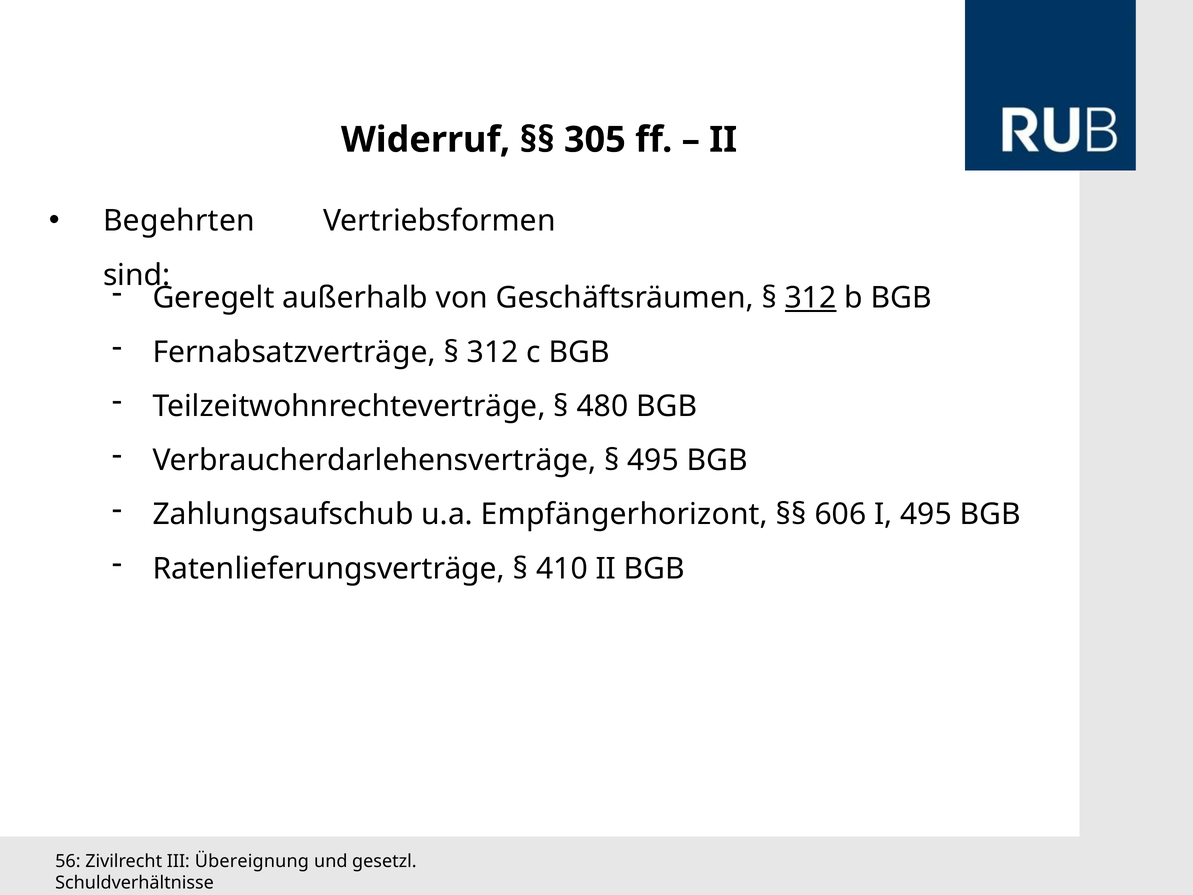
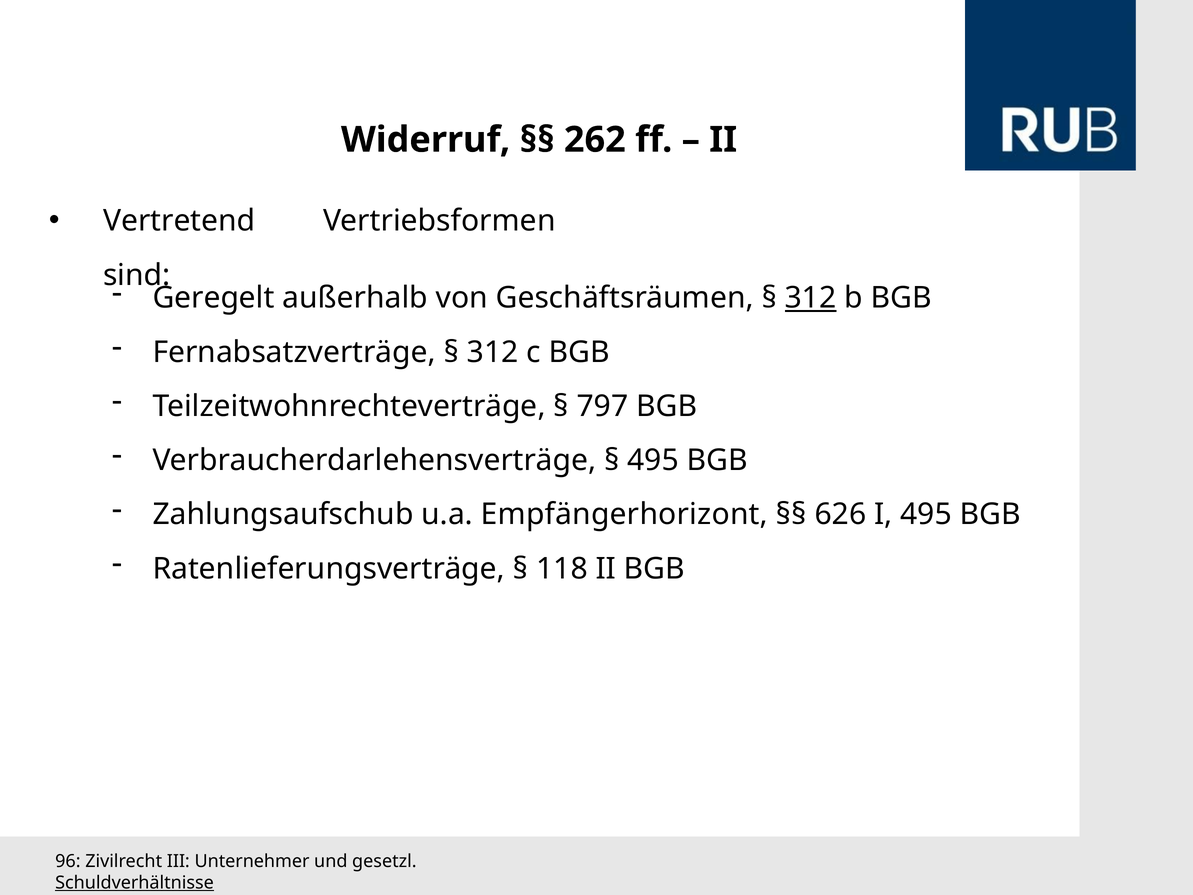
305: 305 -> 262
Begehrten: Begehrten -> Vertretend
480: 480 -> 797
606: 606 -> 626
410: 410 -> 118
56: 56 -> 96
Übereignung: Übereignung -> Unternehmer
Schuldverhältnisse underline: none -> present
